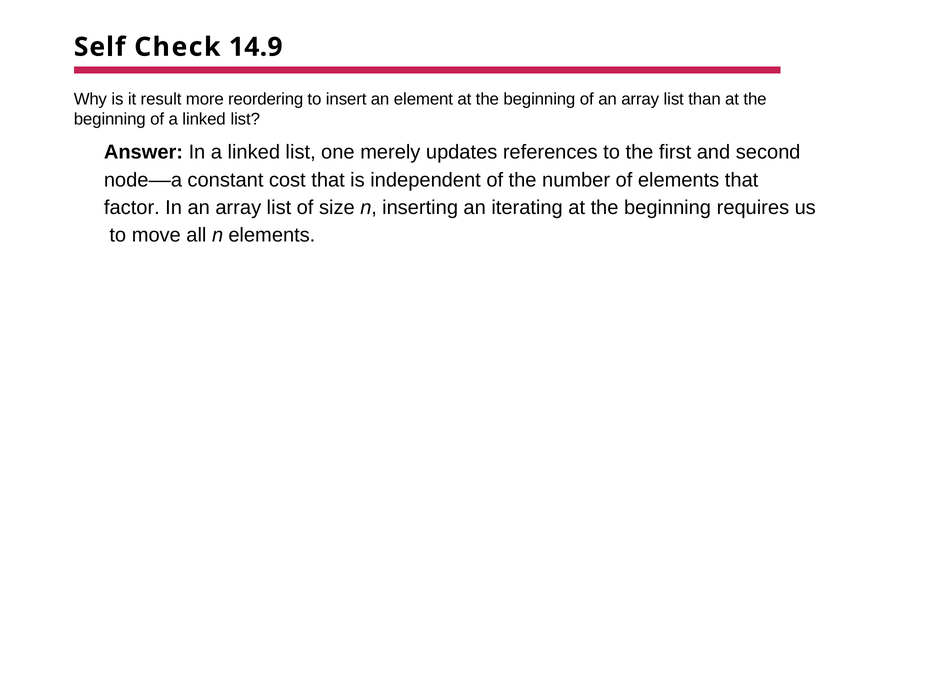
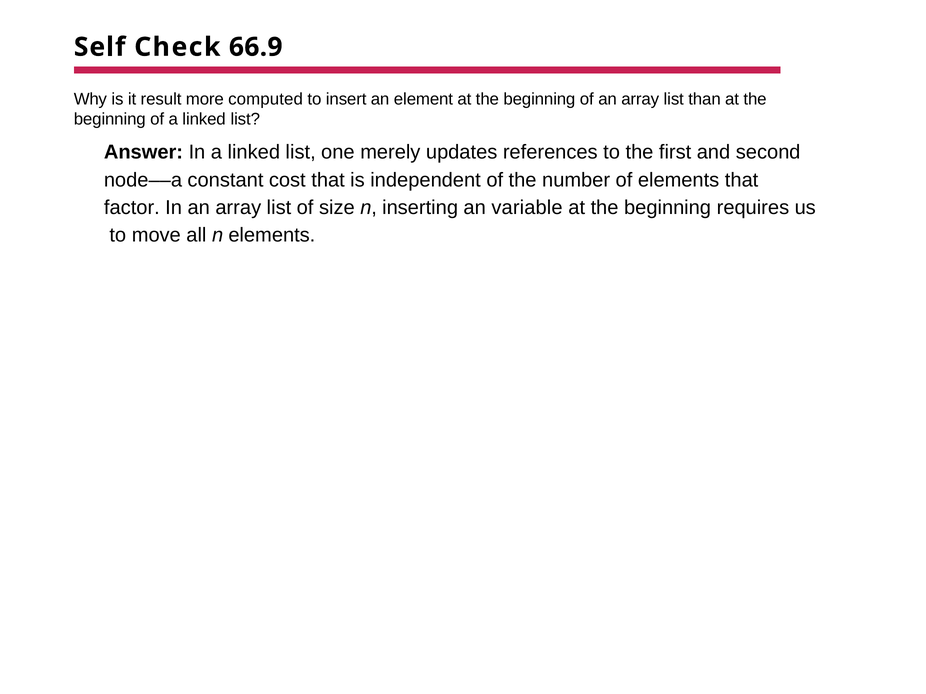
14.9: 14.9 -> 66.9
reordering: reordering -> computed
iterating: iterating -> variable
